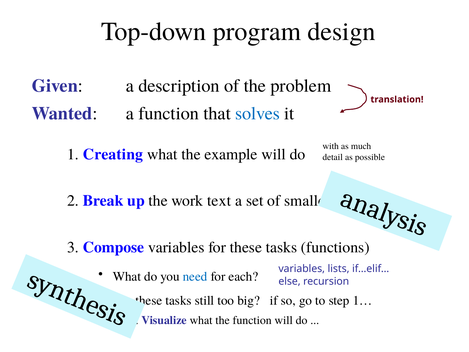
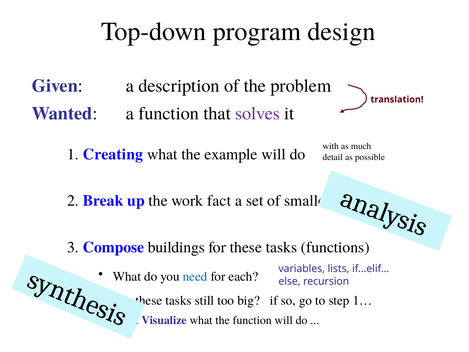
solves colour: blue -> purple
text: text -> fact
variables at (176, 247): variables -> buildings
